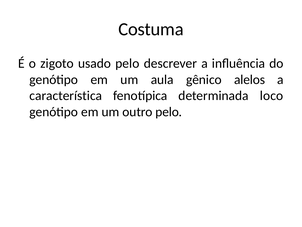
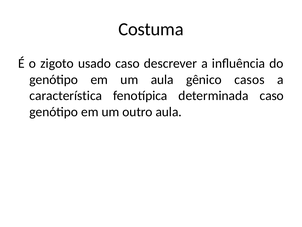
usado pelo: pelo -> caso
alelos: alelos -> casos
determinada loco: loco -> caso
outro pelo: pelo -> aula
